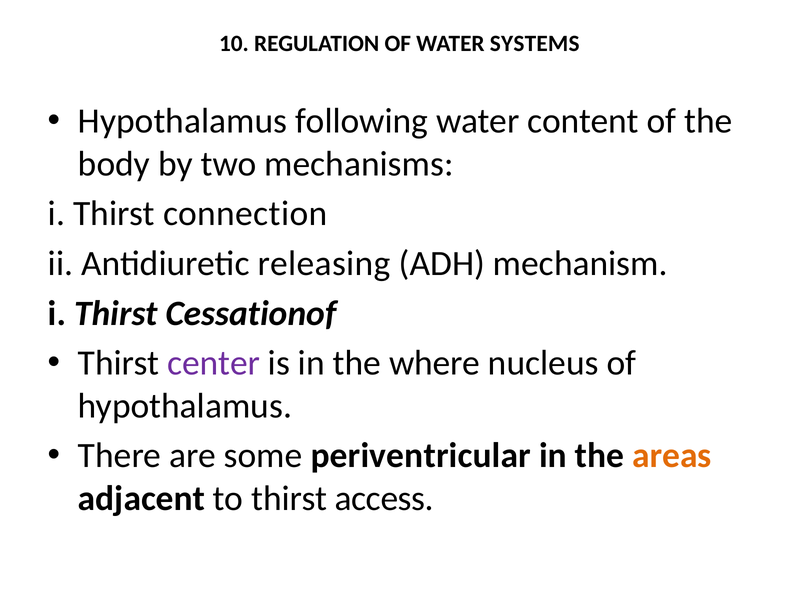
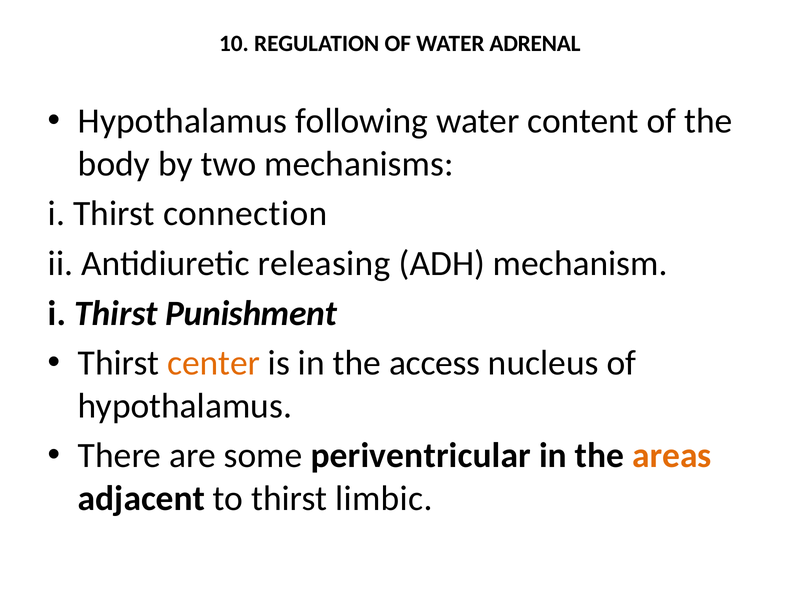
SYSTEMS: SYSTEMS -> ADRENAL
Cessationof: Cessationof -> Punishment
center colour: purple -> orange
where: where -> access
access: access -> limbic
